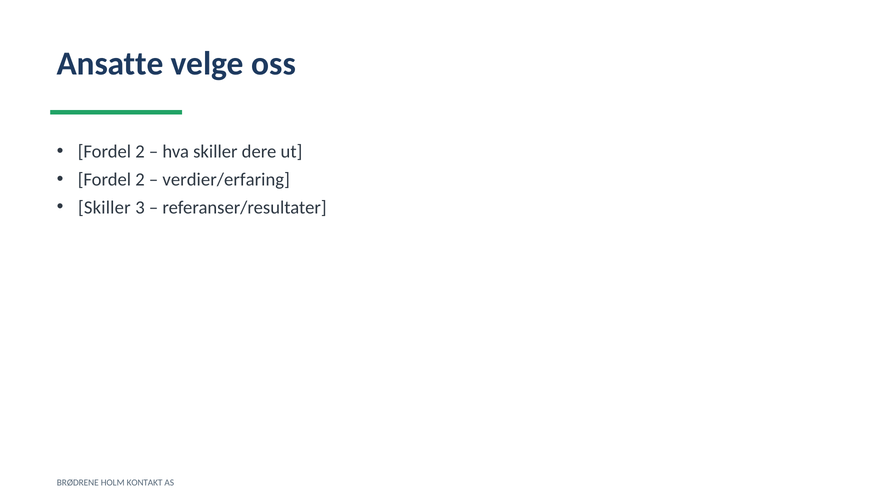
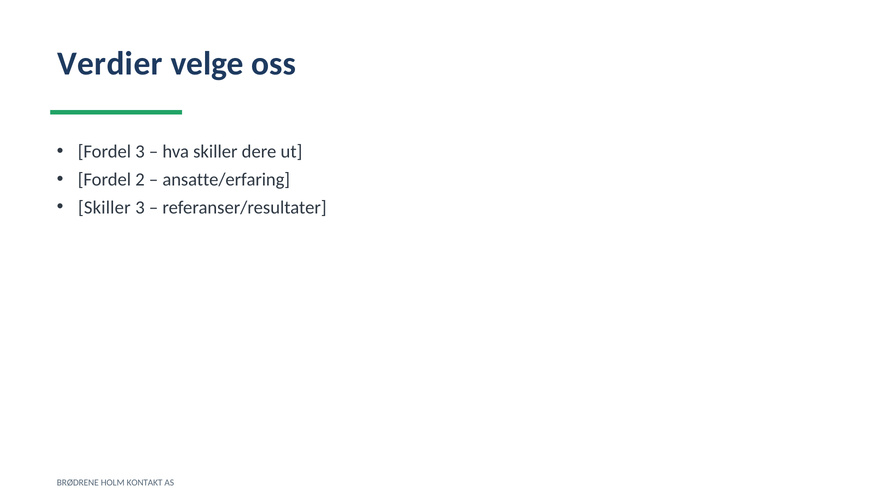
Ansatte: Ansatte -> Verdier
2 at (140, 151): 2 -> 3
verdier/erfaring: verdier/erfaring -> ansatte/erfaring
